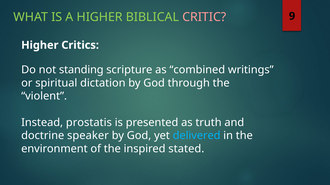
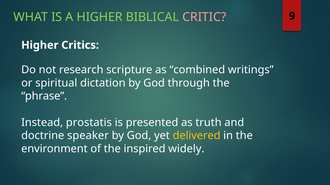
standing: standing -> research
violent: violent -> phrase
delivered colour: light blue -> yellow
stated: stated -> widely
